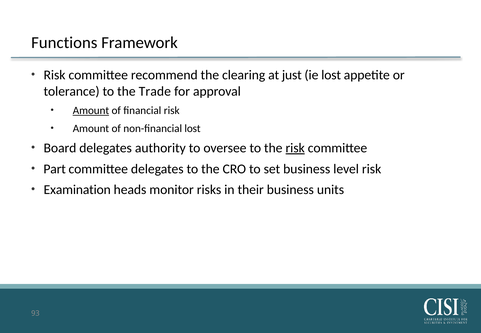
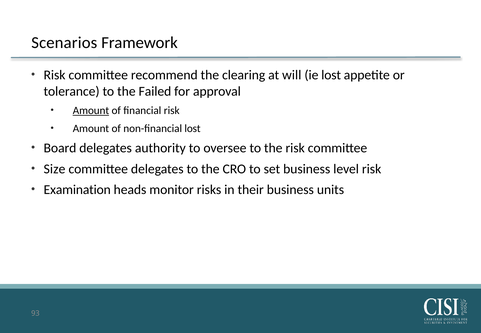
Functions: Functions -> Scenarios
just: just -> will
Trade: Trade -> Failed
risk at (295, 148) underline: present -> none
Part: Part -> Size
